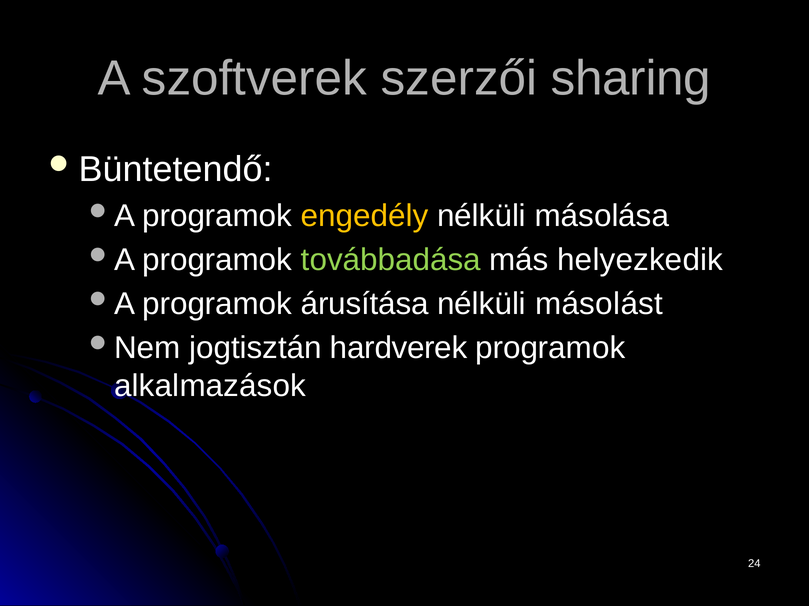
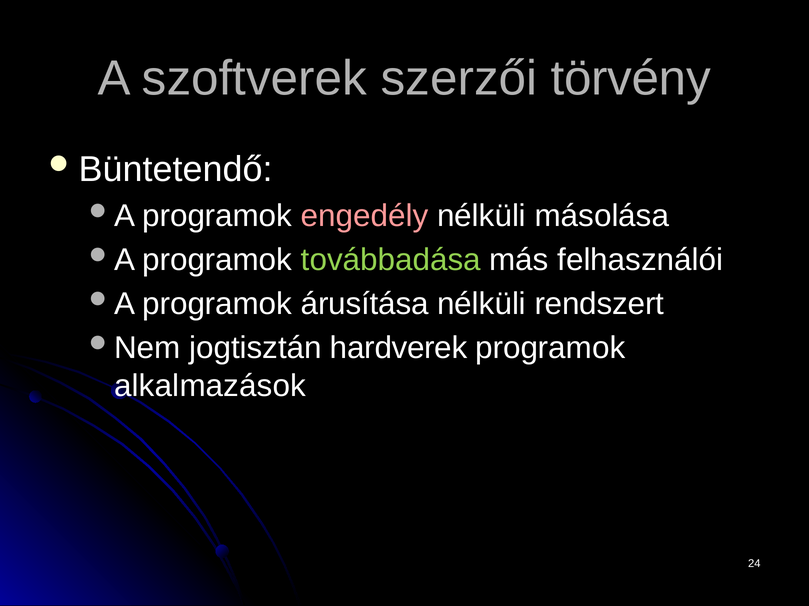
sharing: sharing -> törvény
engedély colour: yellow -> pink
helyezkedik: helyezkedik -> felhasználói
másolást: másolást -> rendszert
